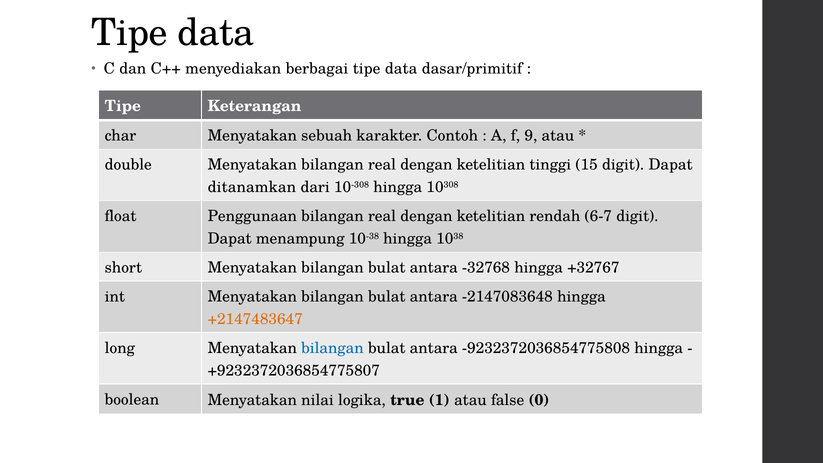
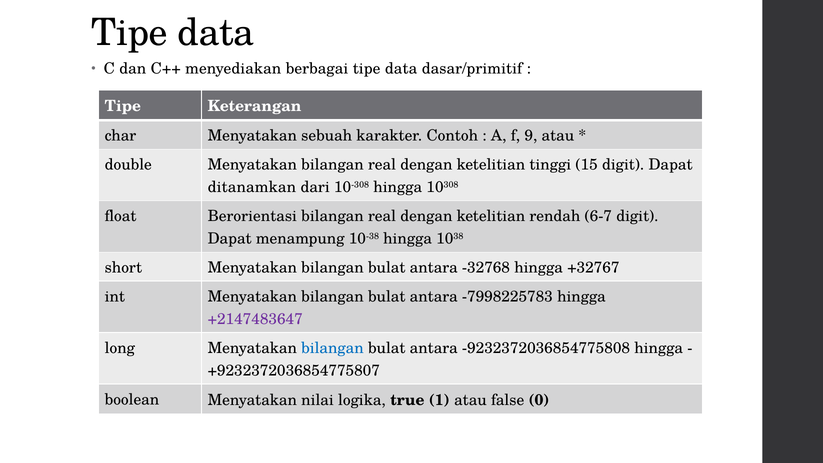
Penggunaan: Penggunaan -> Berorientasi
-2147083648: -2147083648 -> -7998225783
+2147483647 colour: orange -> purple
